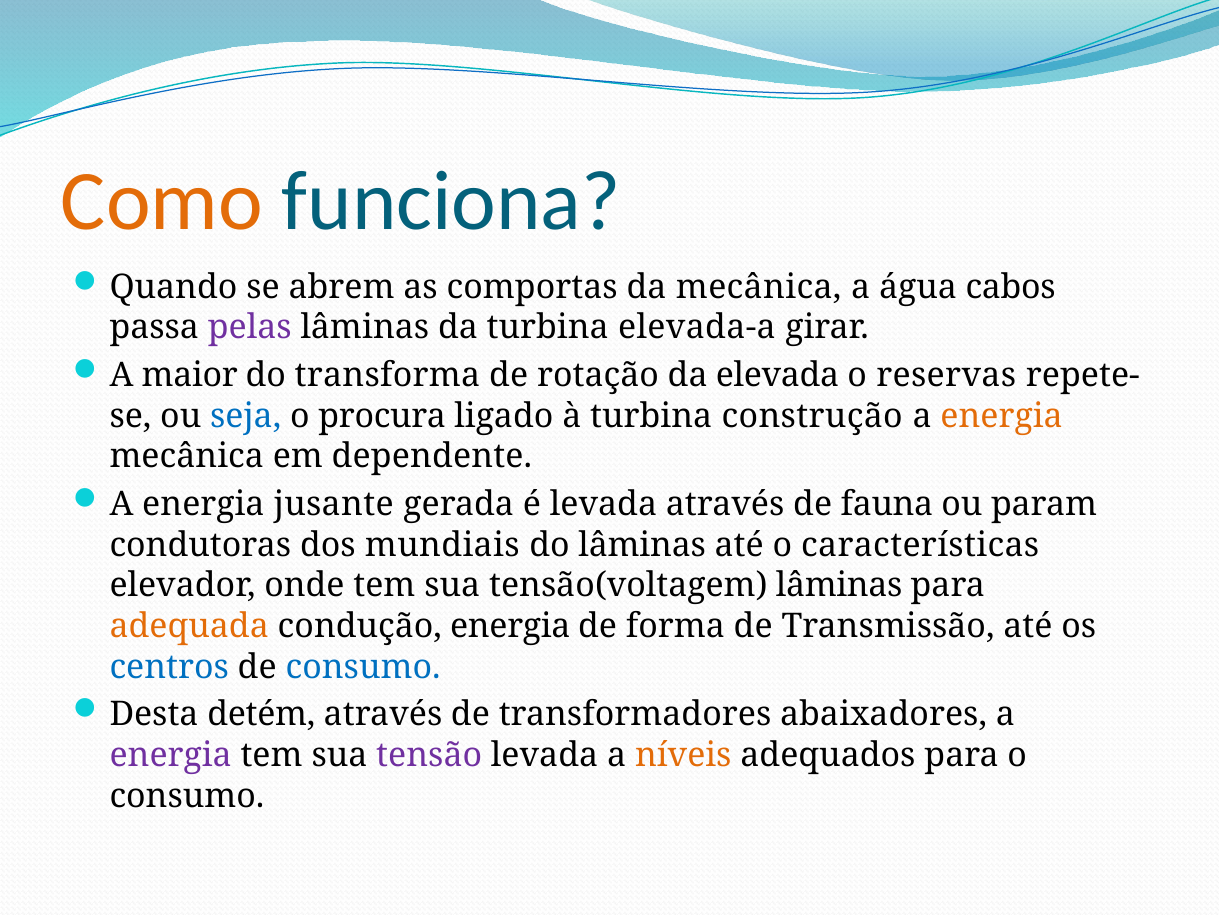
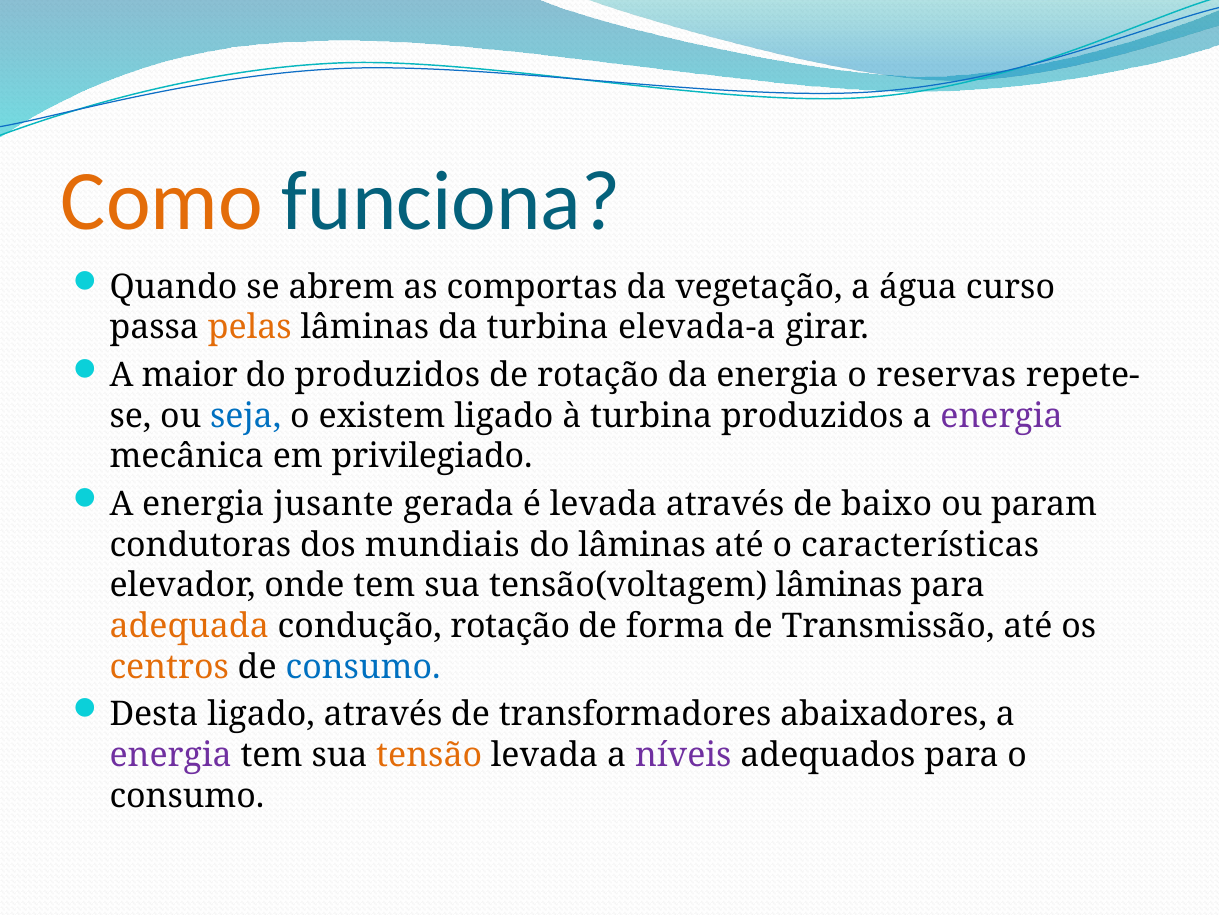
da mecânica: mecânica -> vegetação
cabos: cabos -> curso
pelas colour: purple -> orange
do transforma: transforma -> produzidos
da elevada: elevada -> energia
procura: procura -> existem
turbina construção: construção -> produzidos
energia at (1002, 416) colour: orange -> purple
dependente: dependente -> privilegiado
fauna: fauna -> baixo
condução energia: energia -> rotação
centros colour: blue -> orange
Desta detém: detém -> ligado
tensão colour: purple -> orange
níveis colour: orange -> purple
